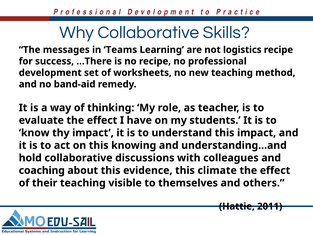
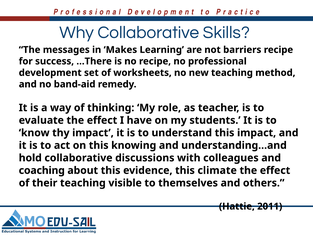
Teams: Teams -> Makes
logistics: logistics -> barriers
